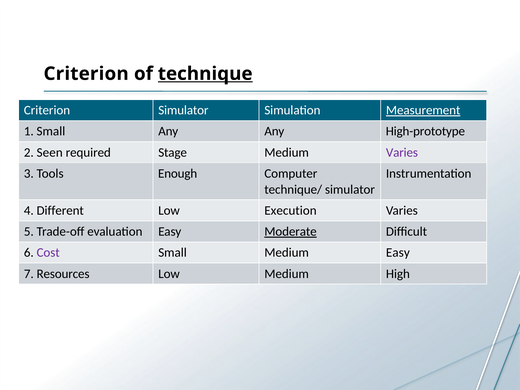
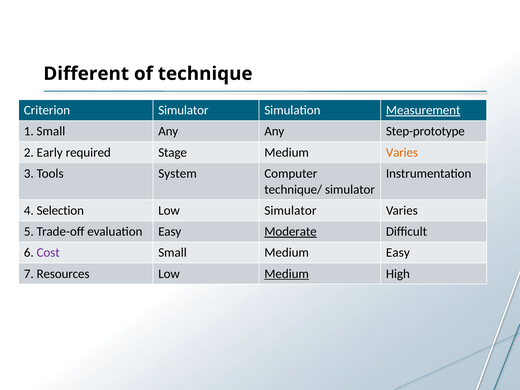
Criterion at (86, 74): Criterion -> Different
technique underline: present -> none
High-prototype: High-prototype -> Step-prototype
Seen: Seen -> Early
Varies at (402, 152) colour: purple -> orange
Enough: Enough -> System
Different: Different -> Selection
Low Execution: Execution -> Simulator
Medium at (287, 274) underline: none -> present
